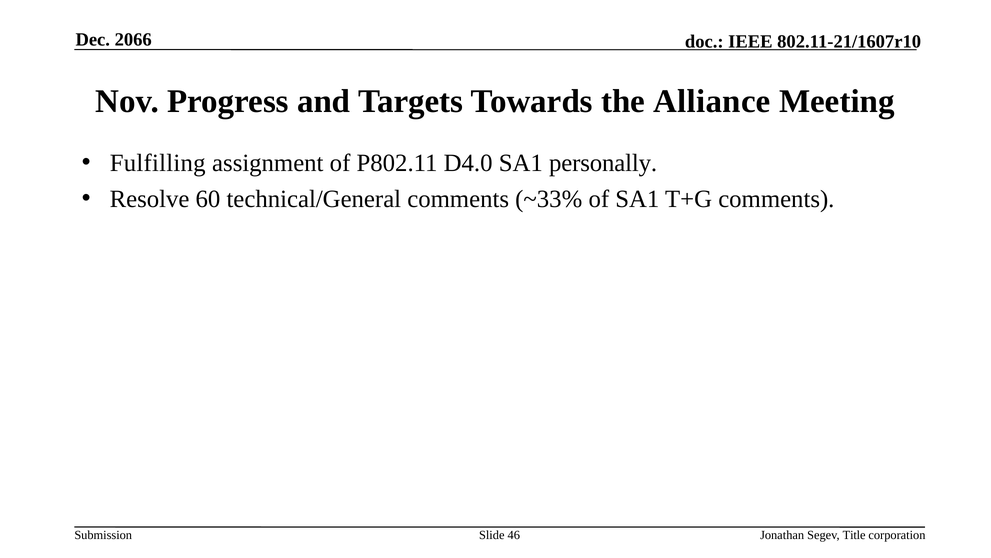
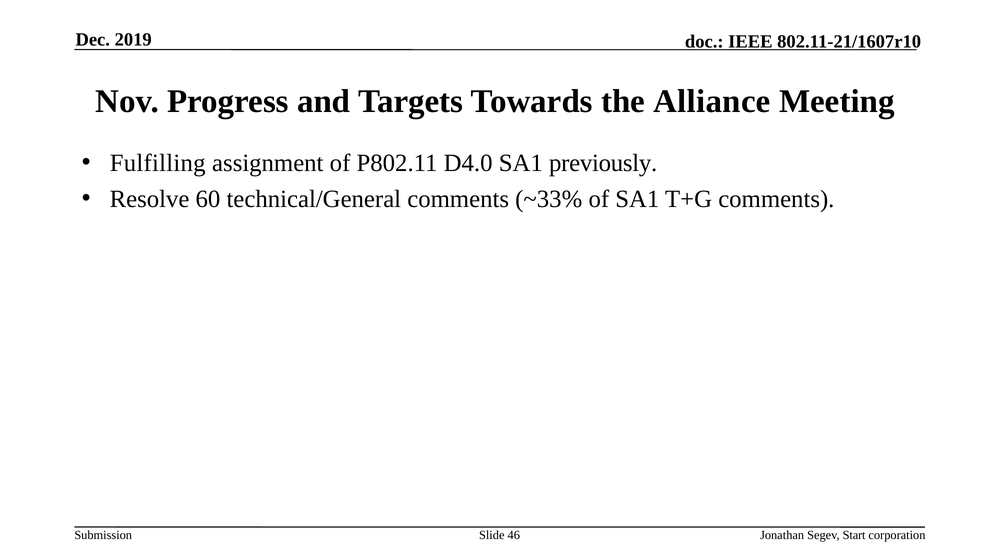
2066: 2066 -> 2019
personally: personally -> previously
Title: Title -> Start
